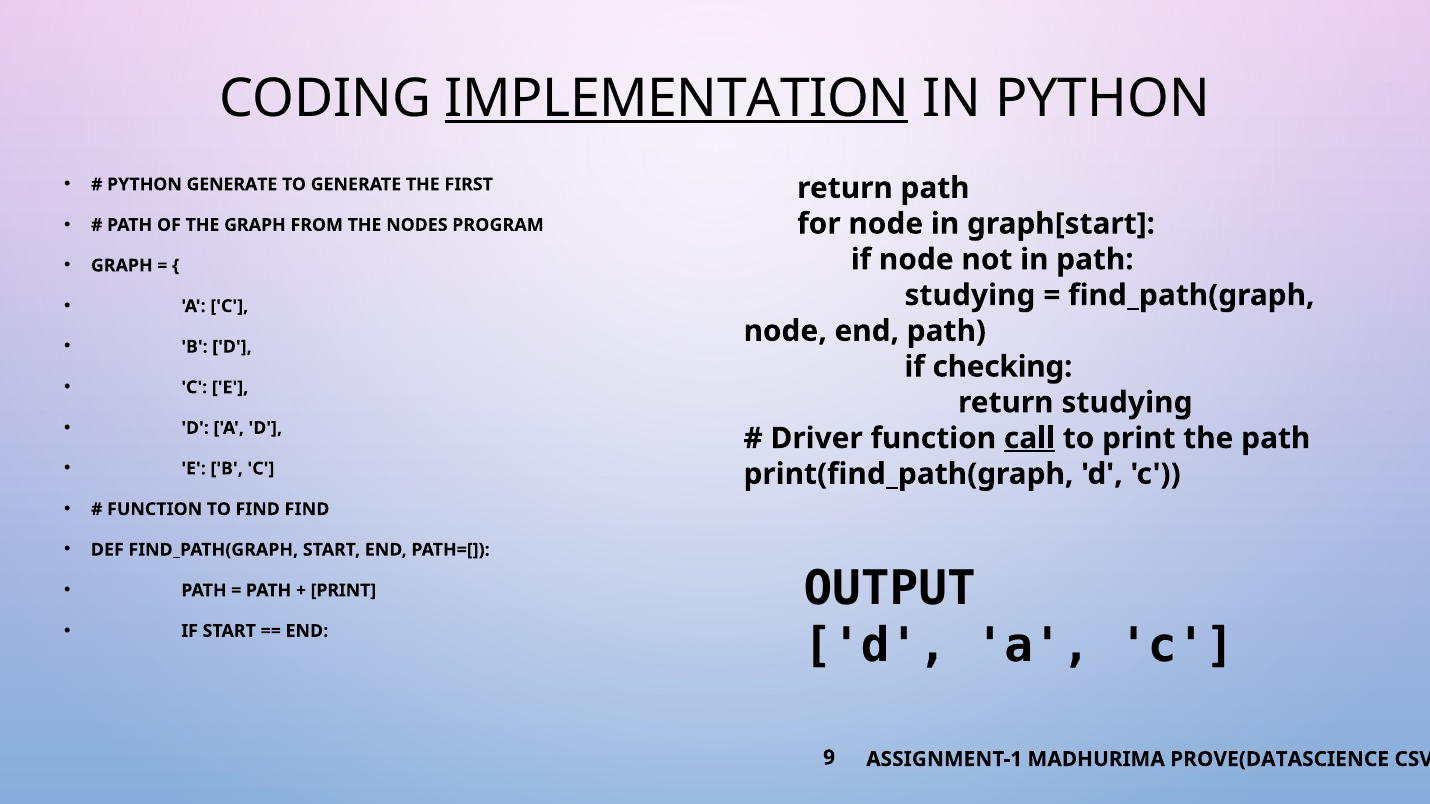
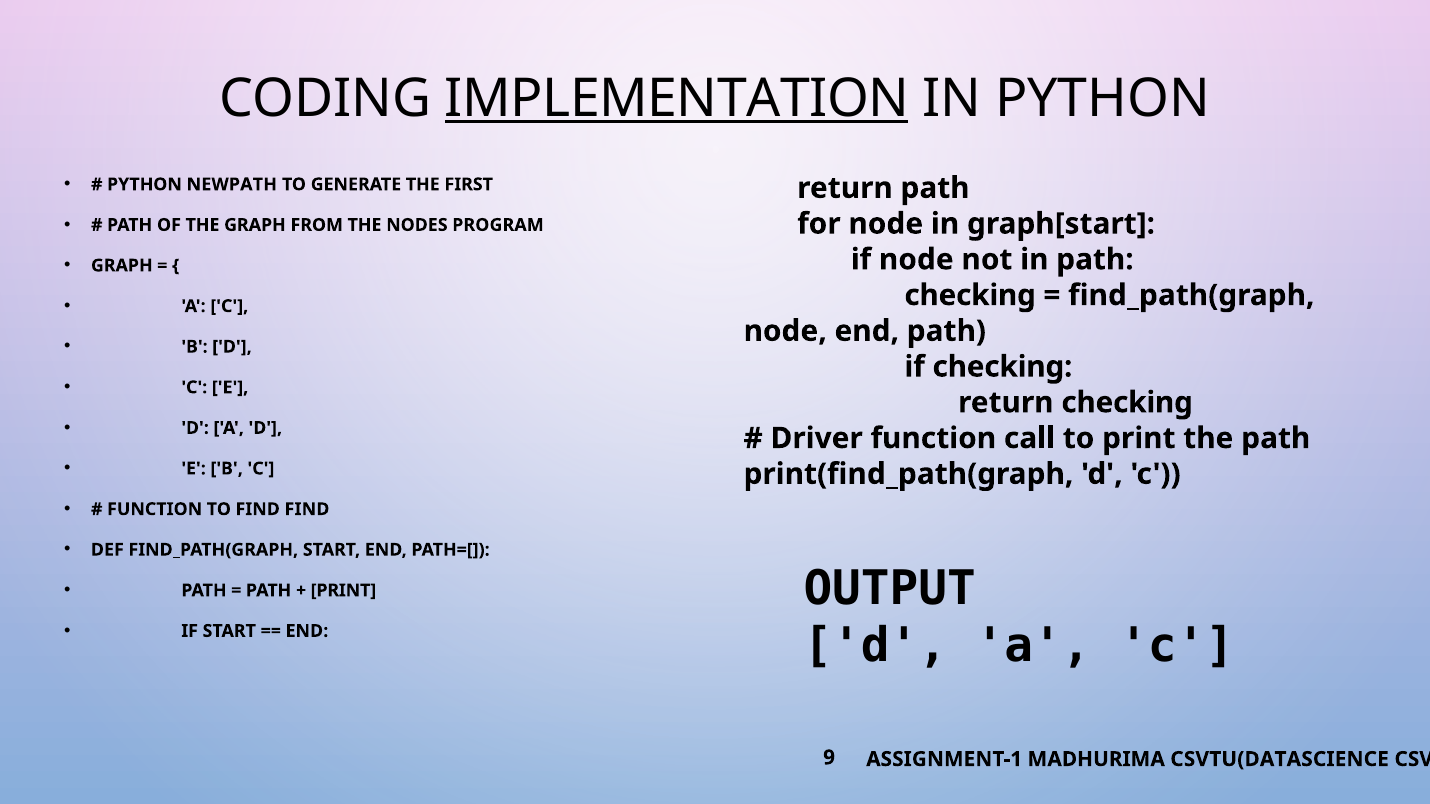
PYTHON GENERATE: GENERATE -> NEWPATH
studying at (970, 295): studying -> checking
return studying: studying -> checking
call underline: present -> none
PROVE(DATASCIENCE: PROVE(DATASCIENCE -> CSVTU(DATASCIENCE
